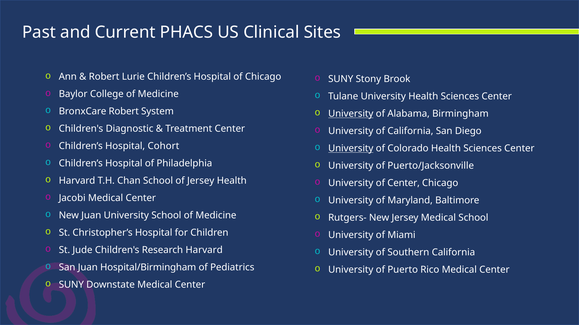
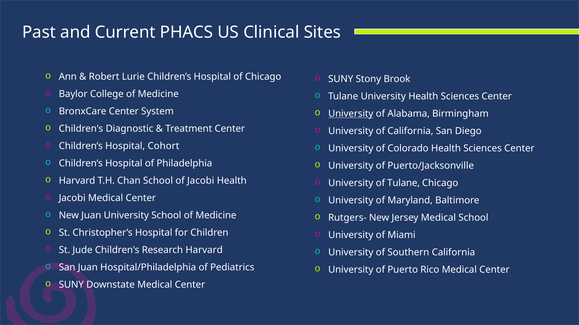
BronxCare Robert: Robert -> Center
University at (351, 149) underline: present -> none
of Jersey: Jersey -> Jacobi
of Center: Center -> Tulane
Hospital/Birmingham: Hospital/Birmingham -> Hospital/Philadelphia
